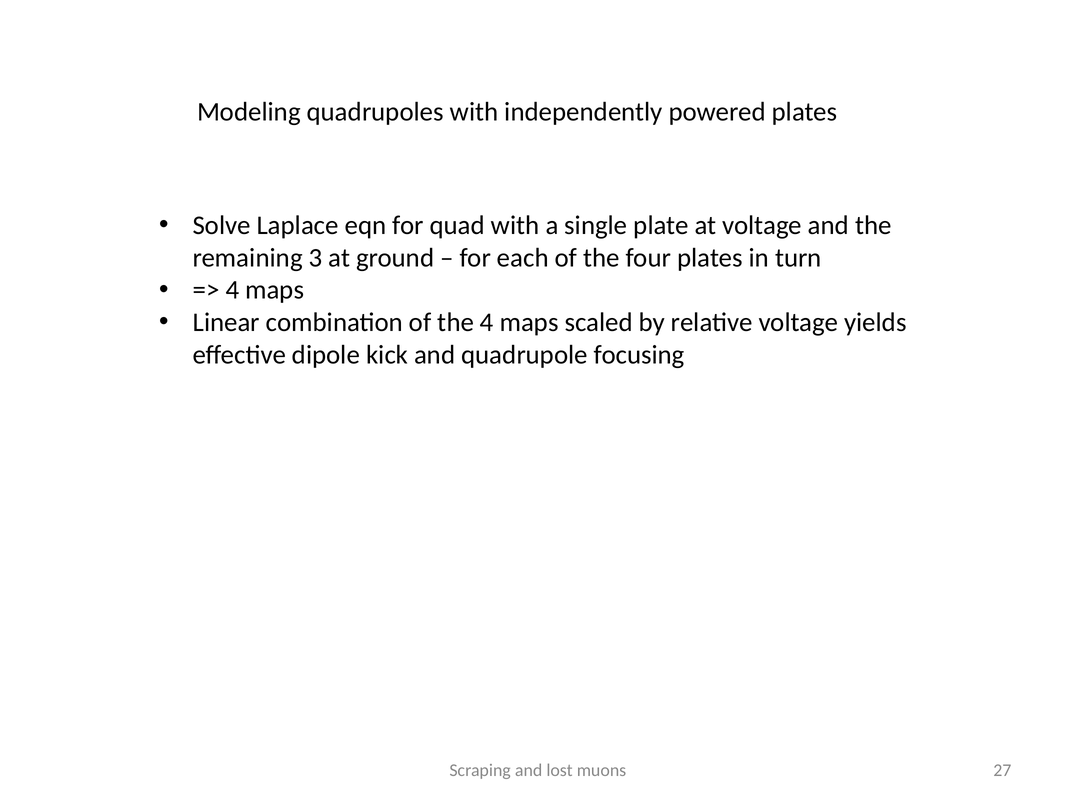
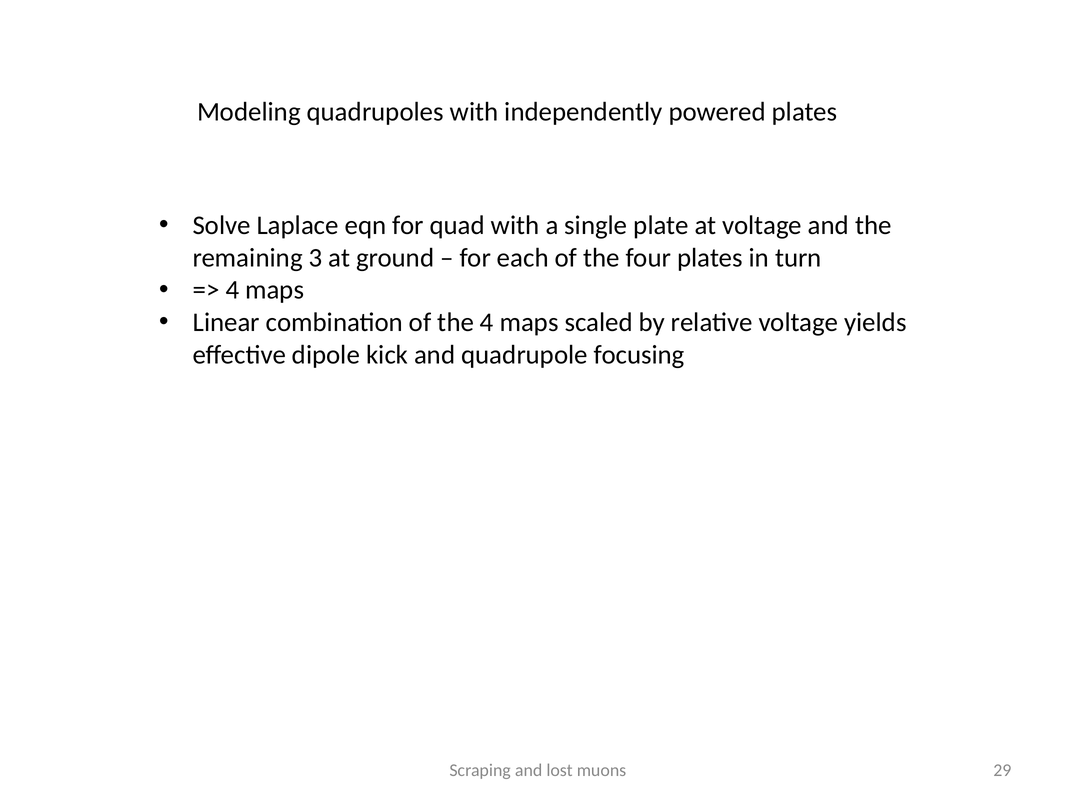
27: 27 -> 29
